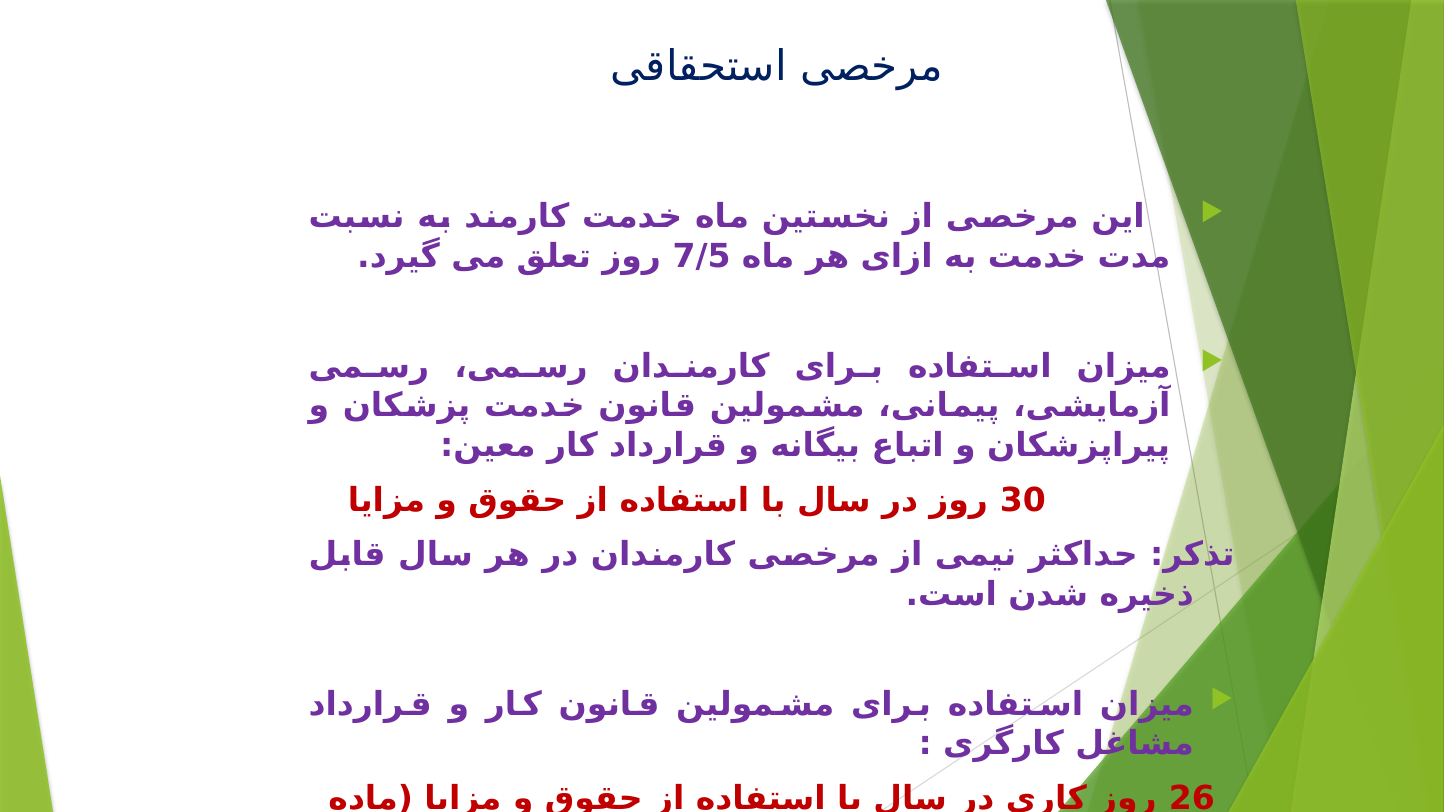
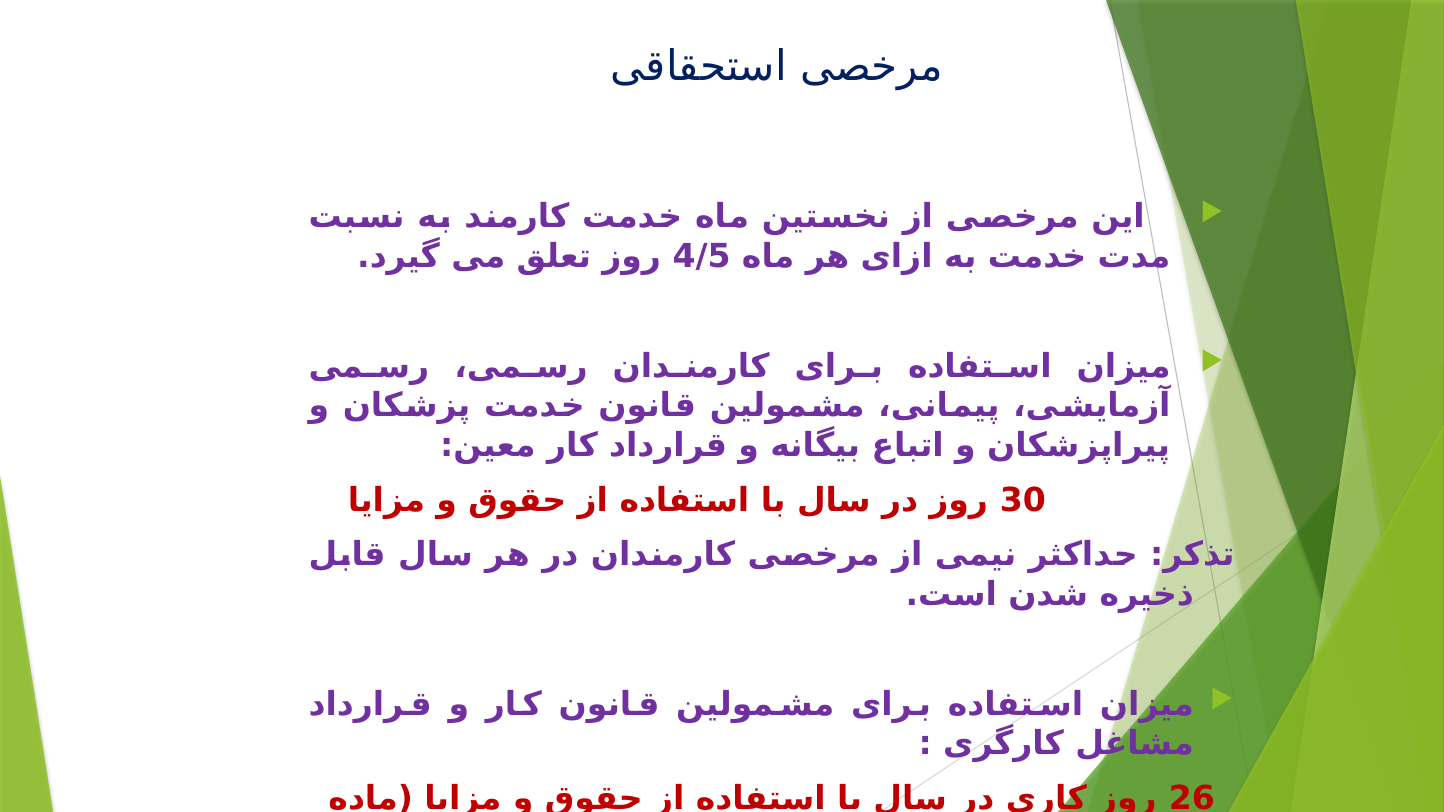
7/5: 7/5 -> 4/5
